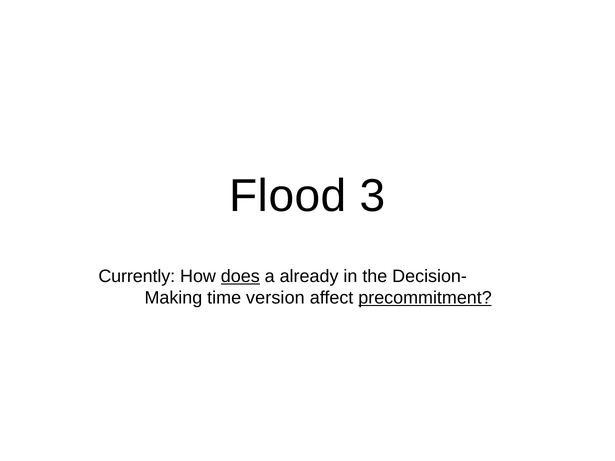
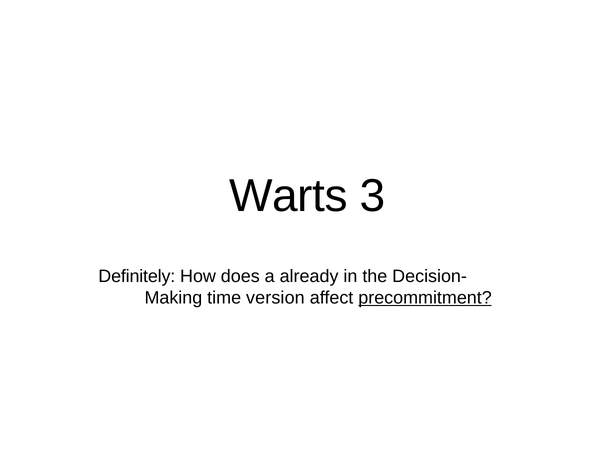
Flood: Flood -> Warts
Currently: Currently -> Definitely
does underline: present -> none
